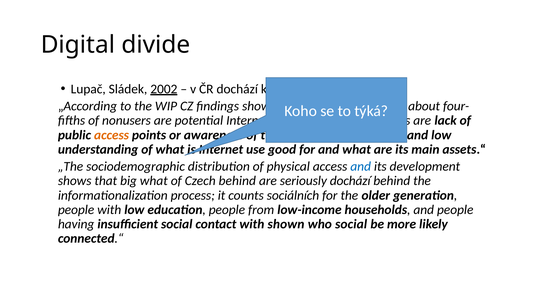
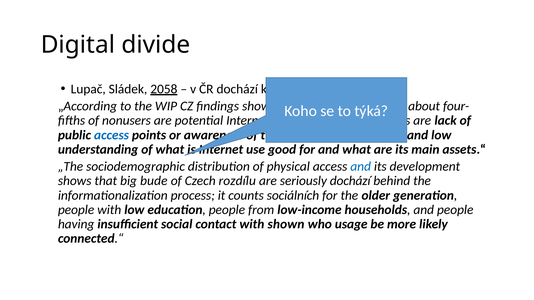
2002: 2002 -> 2058
access at (112, 135) colour: orange -> blue
big what: what -> bude
Czech behind: behind -> rozdílu
who social: social -> usage
